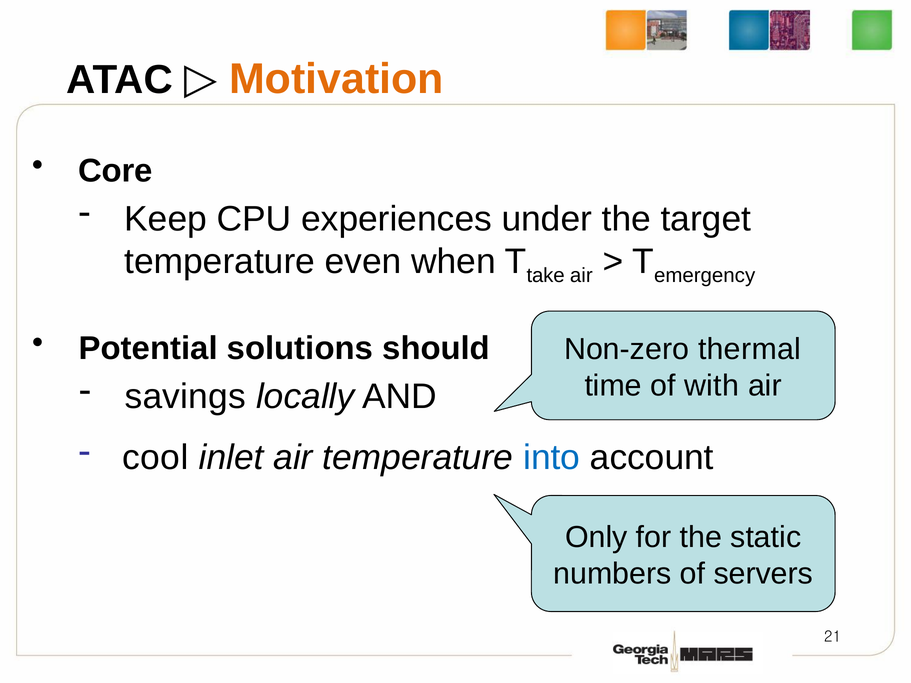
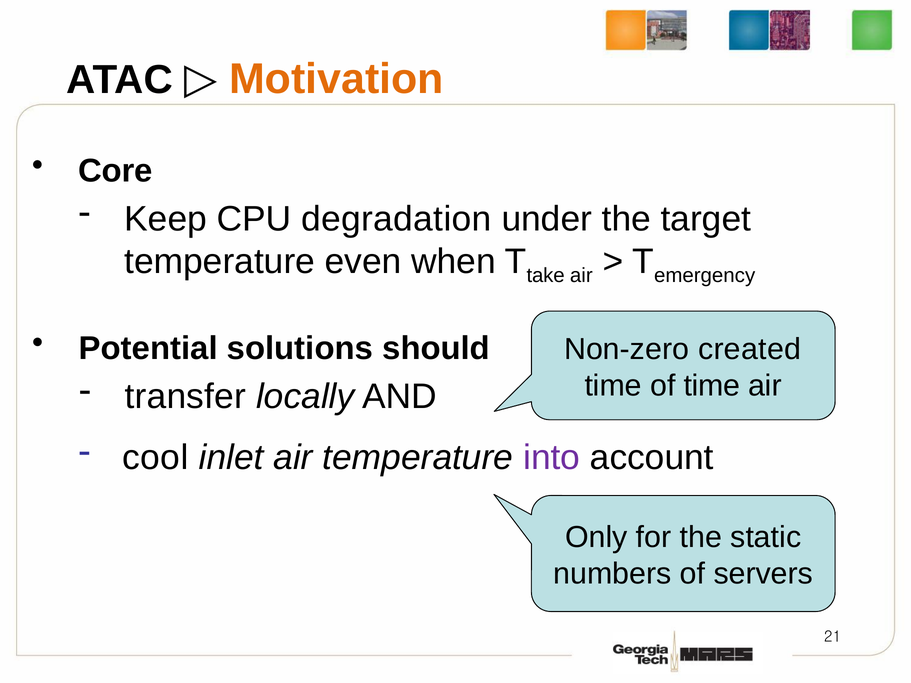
experiences: experiences -> degradation
thermal: thermal -> created
of with: with -> time
savings: savings -> transfer
into colour: blue -> purple
